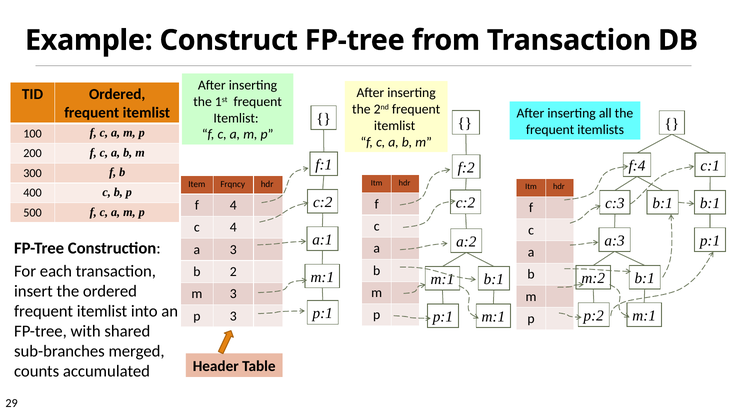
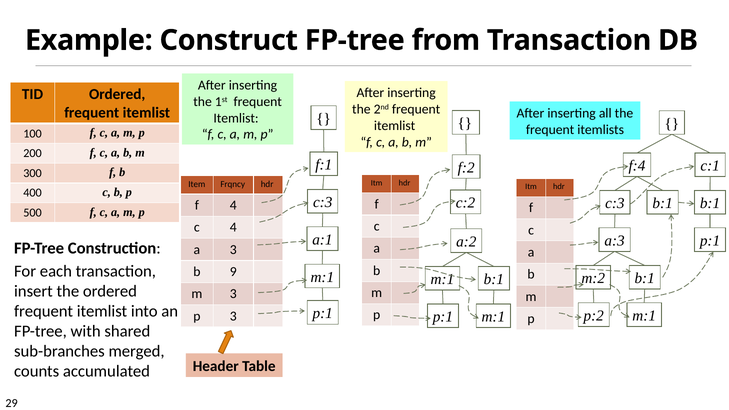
c:2 at (323, 202): c:2 -> c:3
2: 2 -> 9
